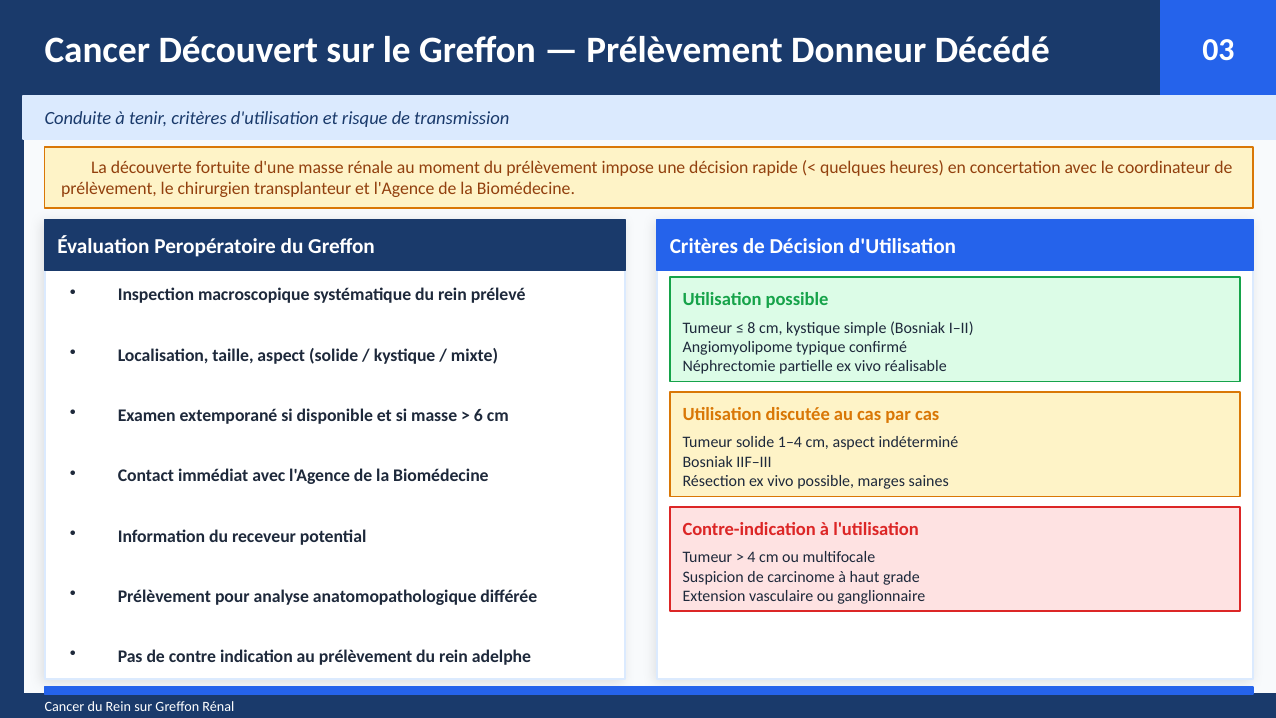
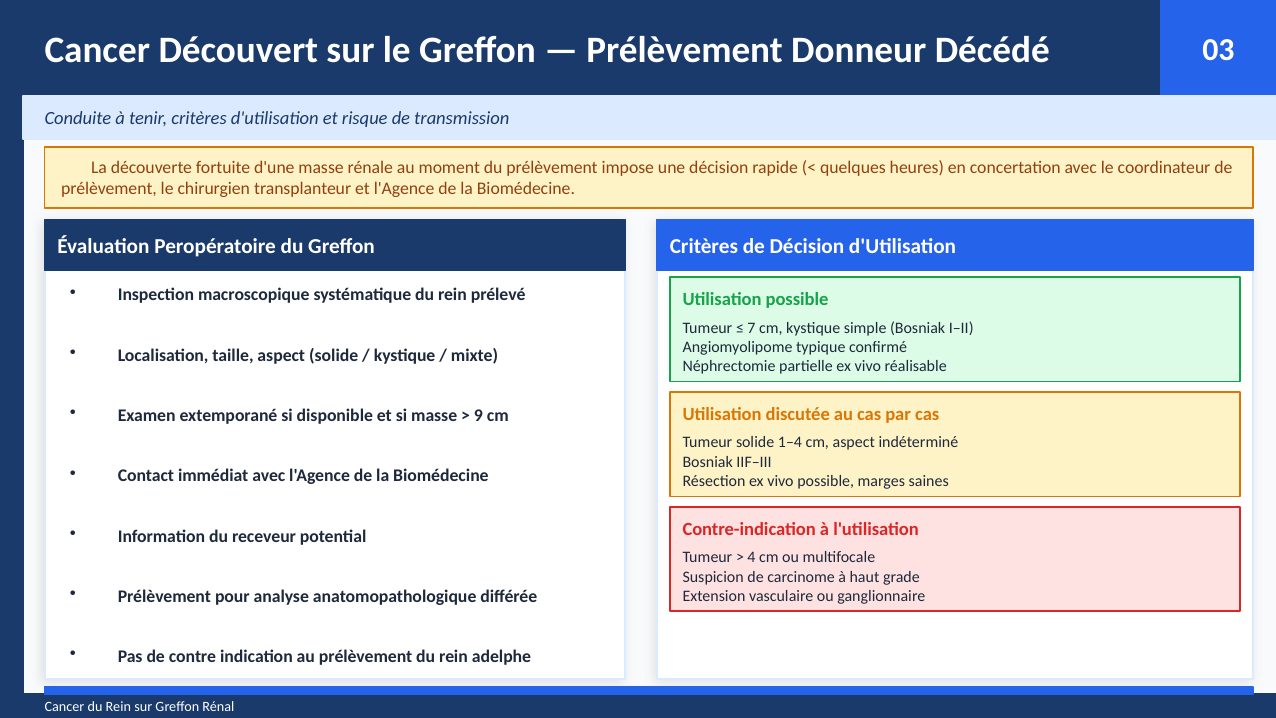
8: 8 -> 7
6: 6 -> 9
